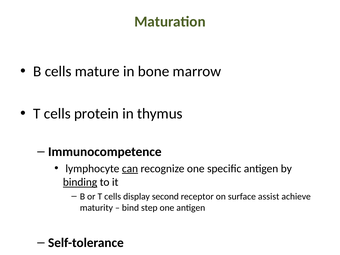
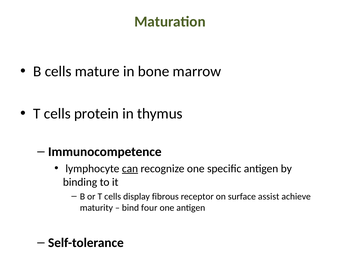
binding underline: present -> none
second: second -> fibrous
step: step -> four
